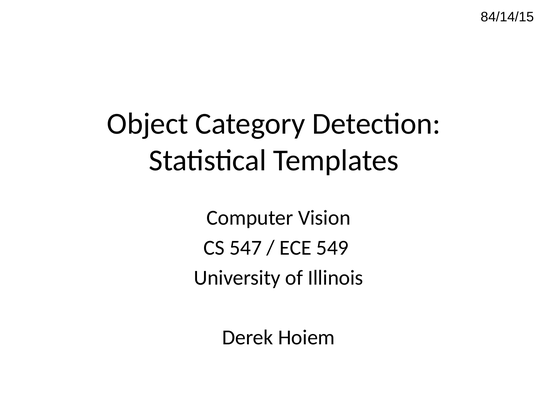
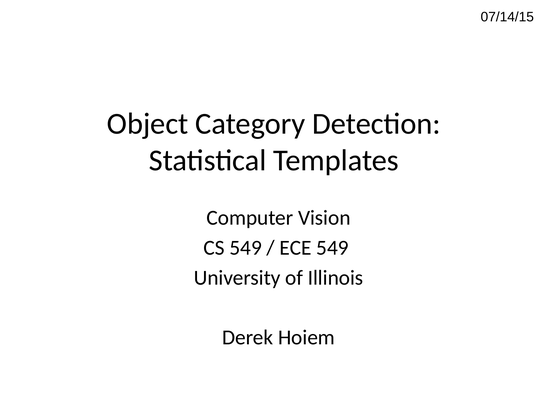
84/14/15: 84/14/15 -> 07/14/15
CS 547: 547 -> 549
